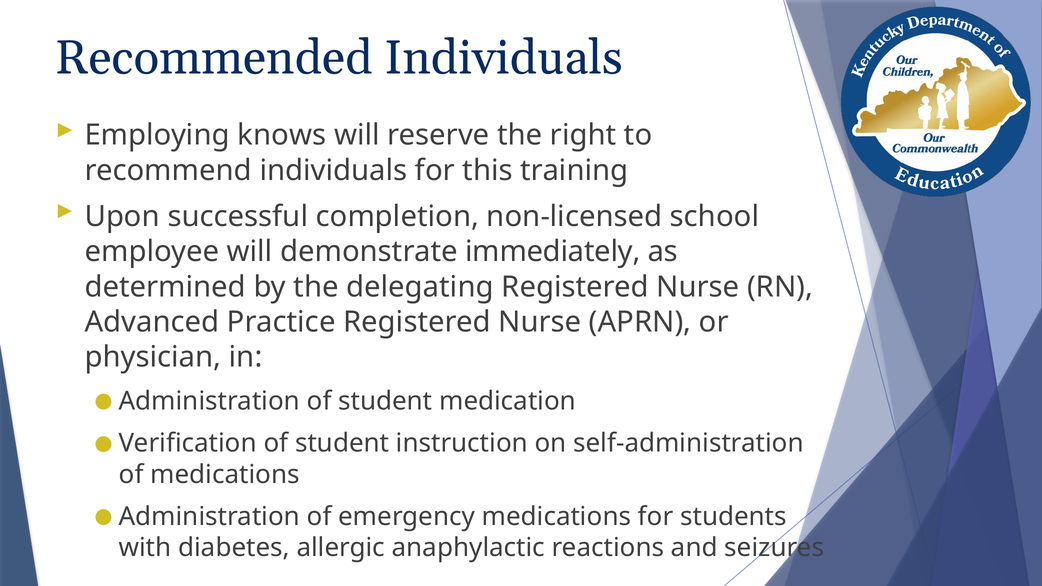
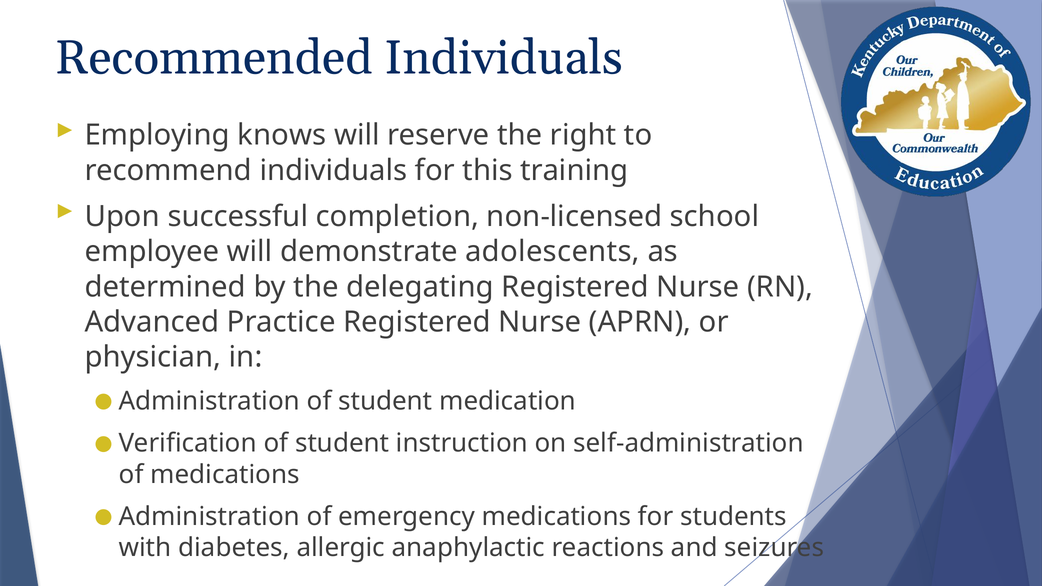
immediately: immediately -> adolescents
